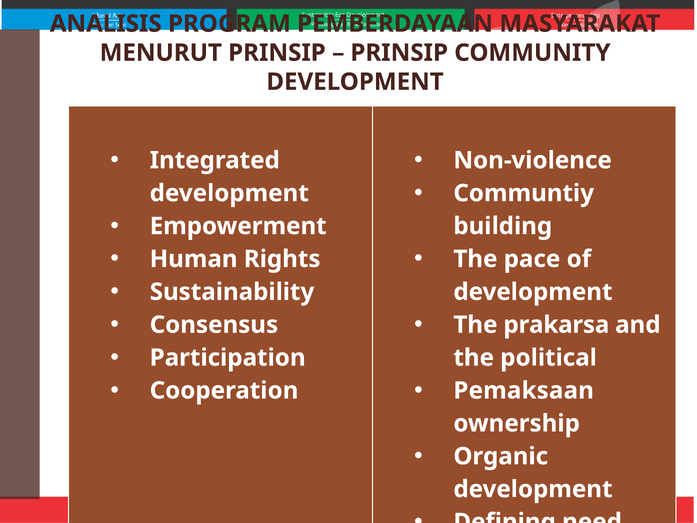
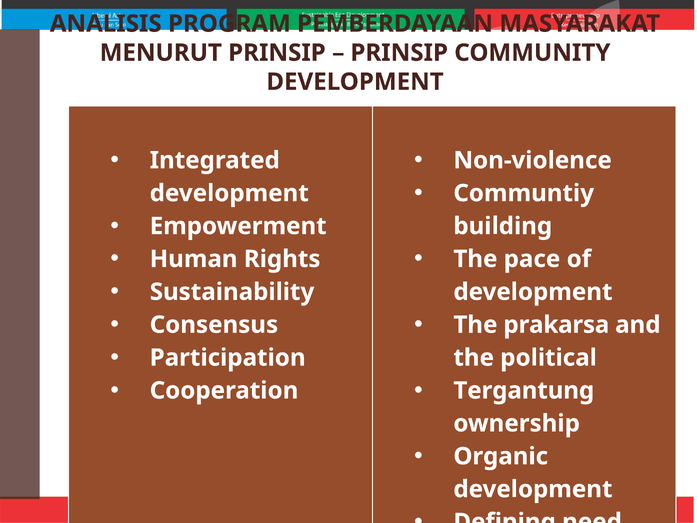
Pemaksaan: Pemaksaan -> Tergantung
